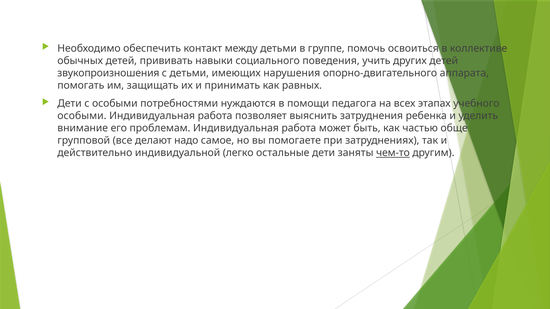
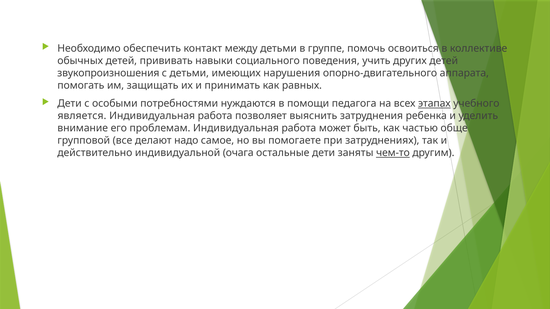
этапах underline: none -> present
особыми at (82, 116): особыми -> является
легко: легко -> очага
